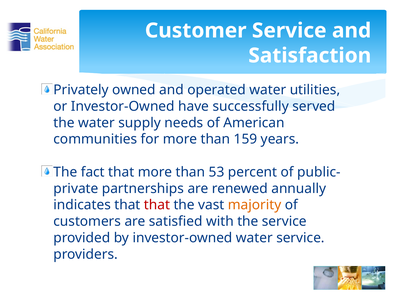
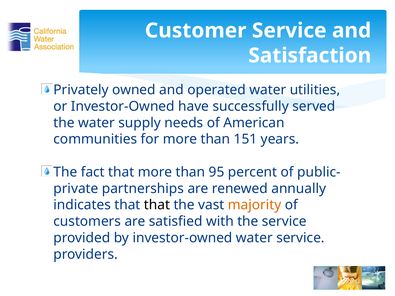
159: 159 -> 151
53: 53 -> 95
that at (157, 205) colour: red -> black
